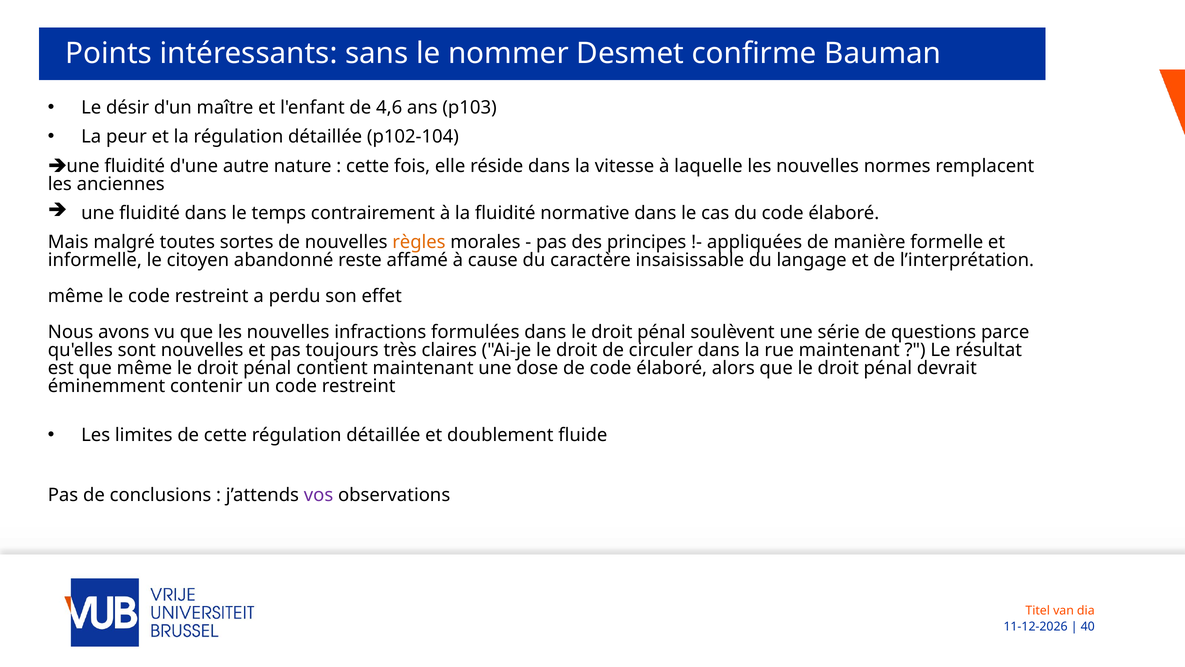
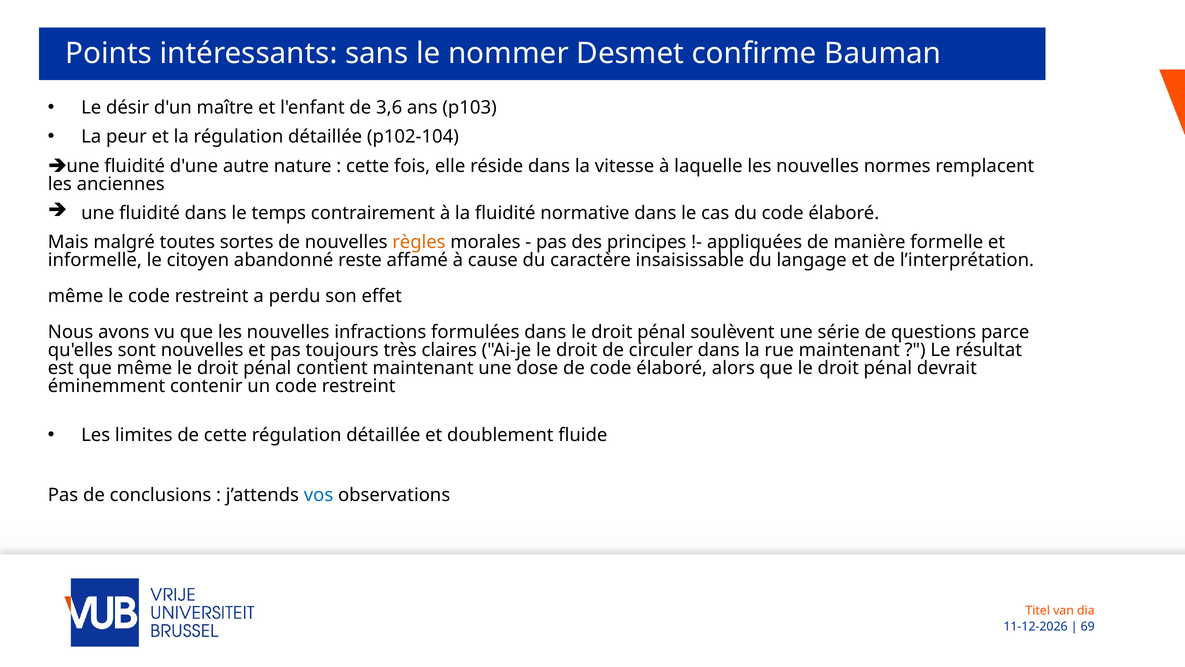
4,6: 4,6 -> 3,6
vos colour: purple -> blue
40: 40 -> 69
